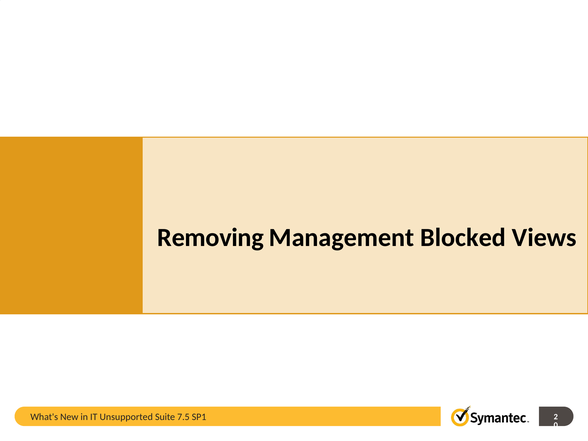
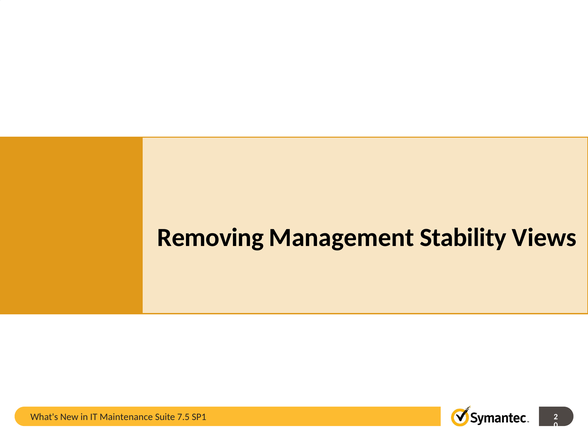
Blocked: Blocked -> Stability
Unsupported: Unsupported -> Maintenance
